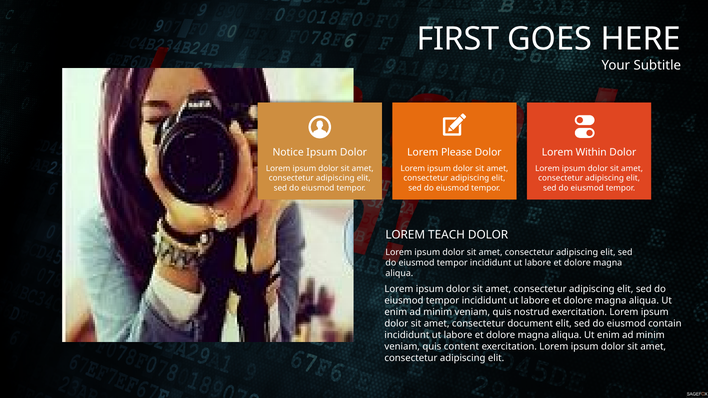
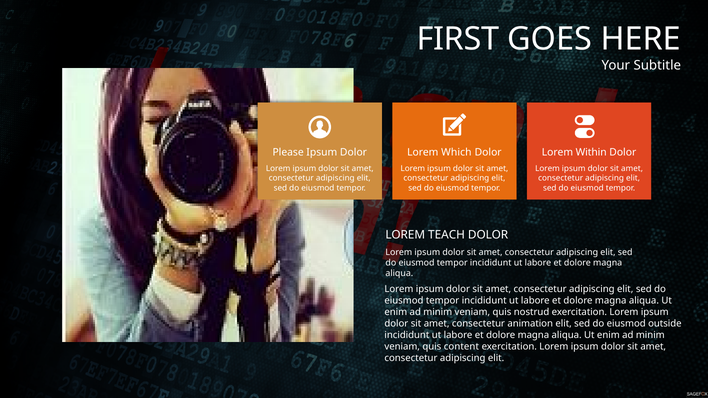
Notice: Notice -> Please
Please: Please -> Which
document: document -> animation
contain: contain -> outside
